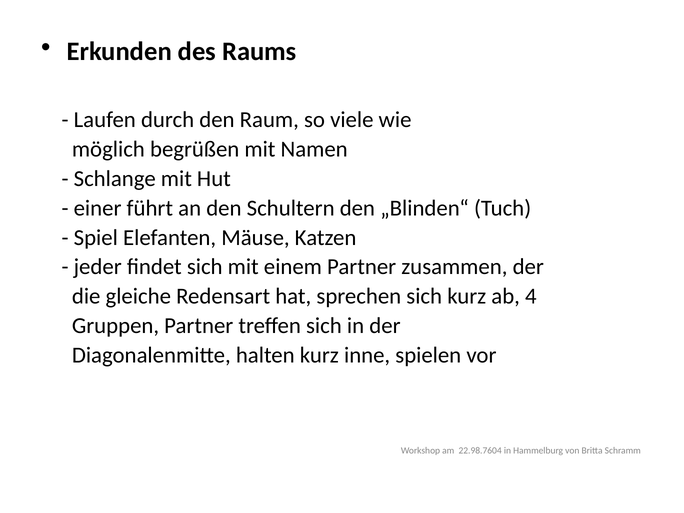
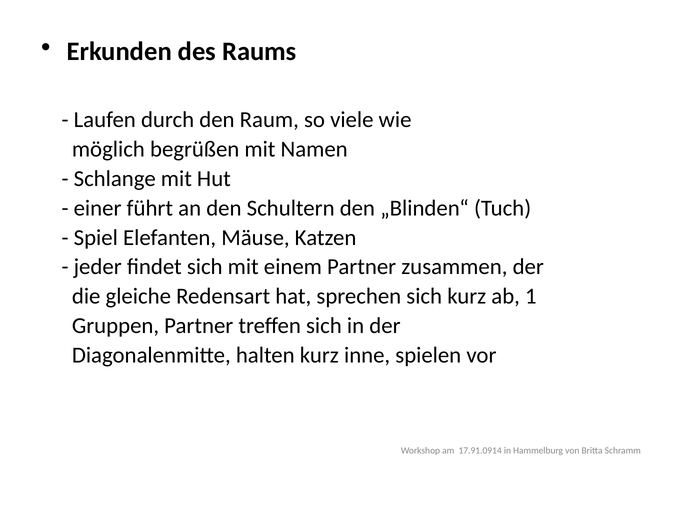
4: 4 -> 1
22.98.7604: 22.98.7604 -> 17.91.0914
